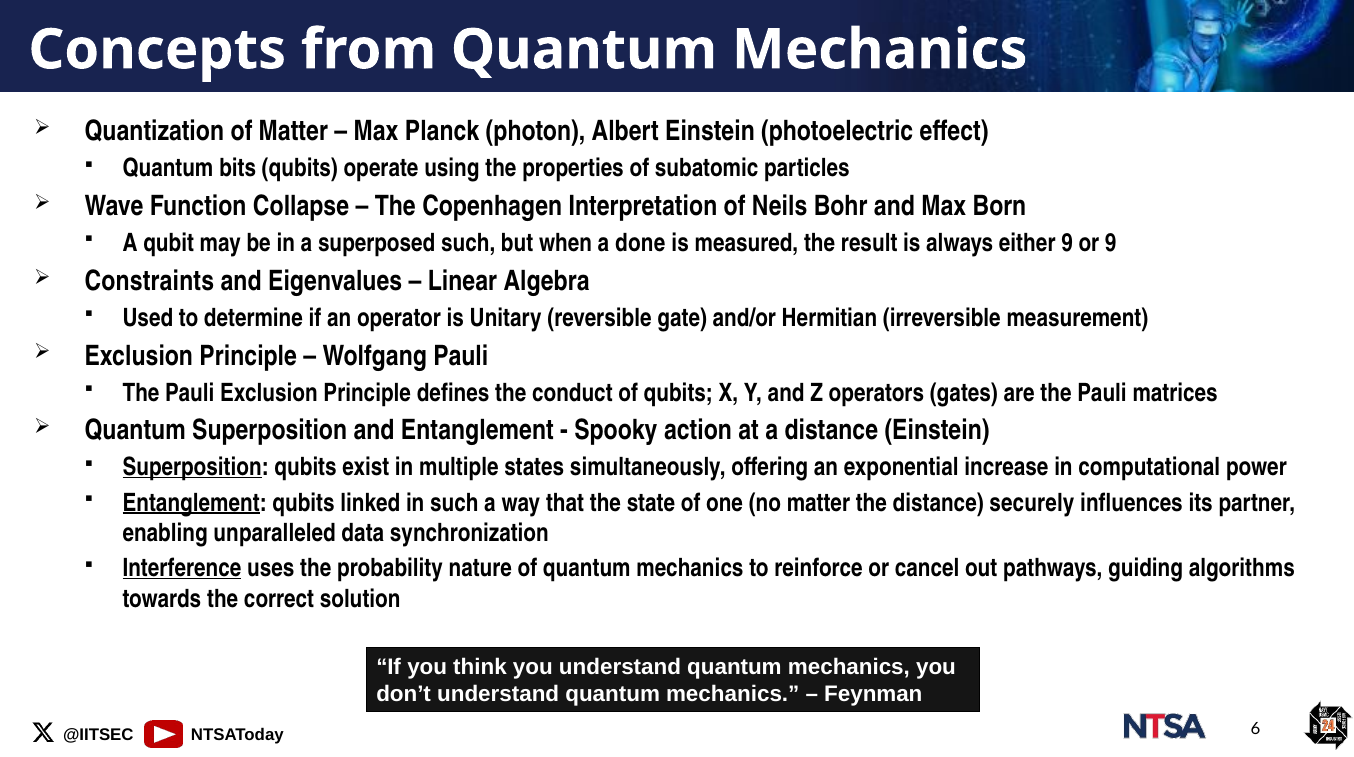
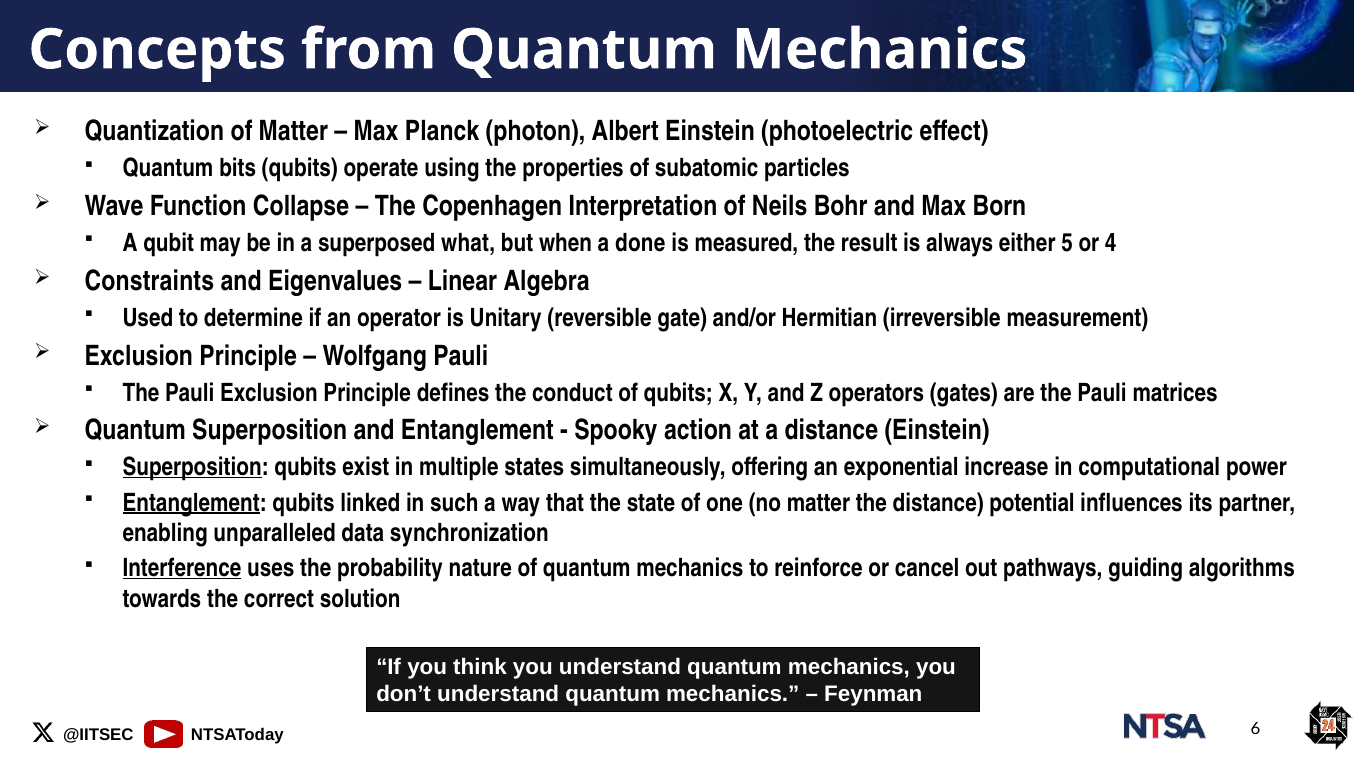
superposed such: such -> what
either 9: 9 -> 5
or 9: 9 -> 4
securely: securely -> potential
